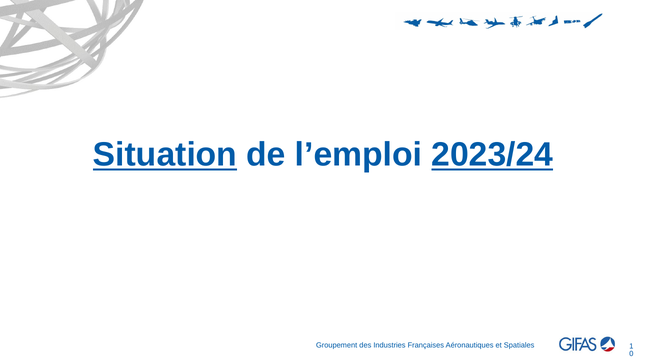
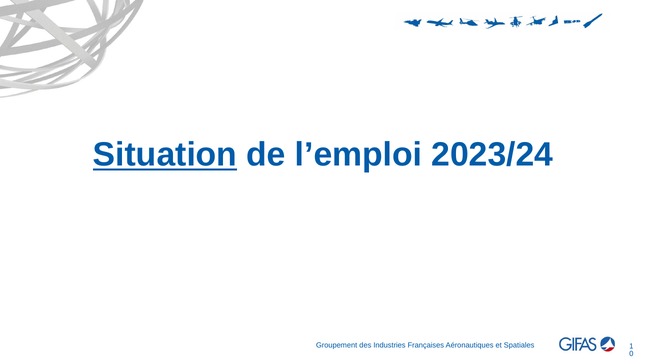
2023/24 underline: present -> none
